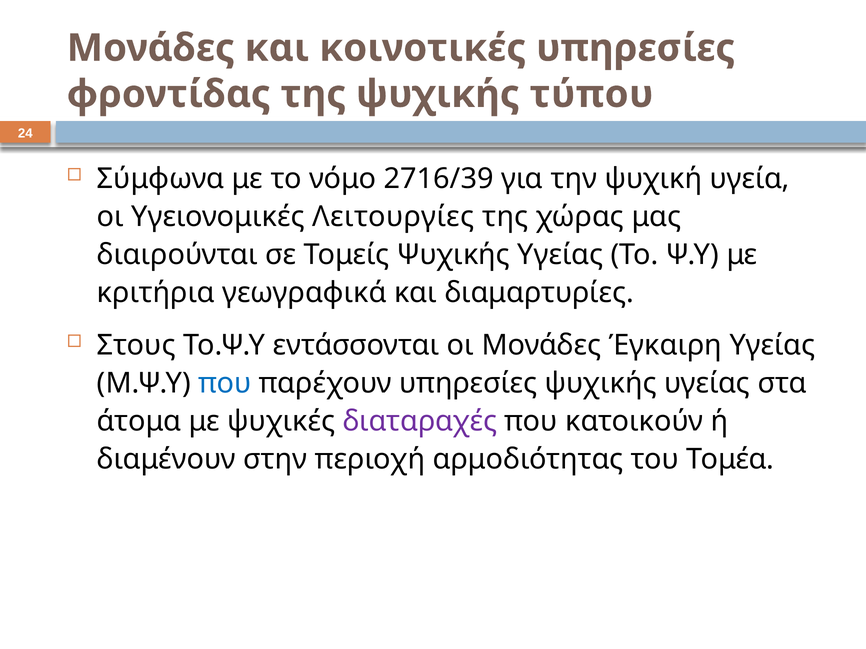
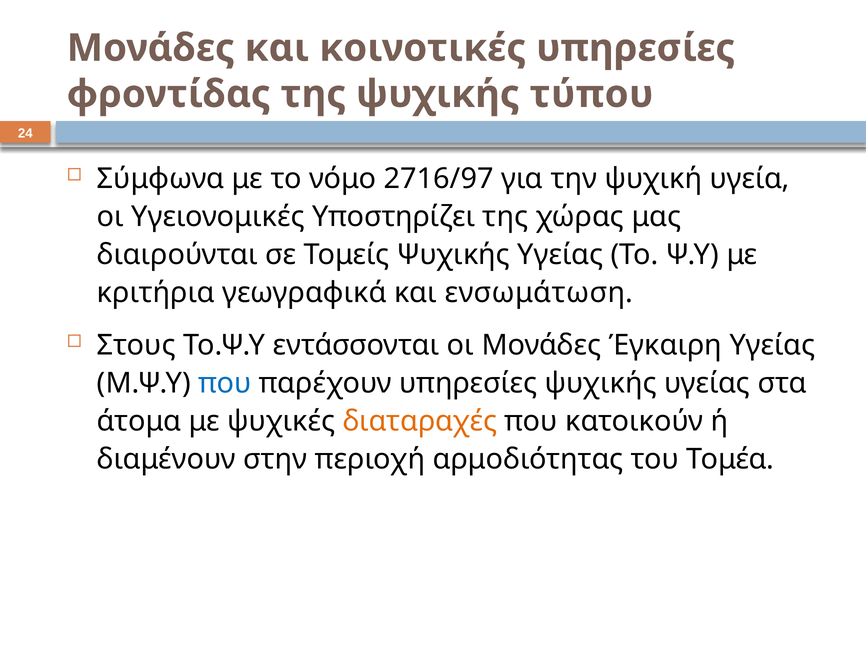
2716/39: 2716/39 -> 2716/97
Λειτουργίες: Λειτουργίες -> Υποστηρίζει
διαμαρτυρίες: διαμαρτυρίες -> ενσωμάτωση
διαταραχές colour: purple -> orange
